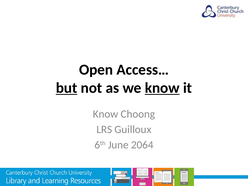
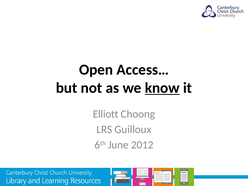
but underline: present -> none
Know at (106, 114): Know -> Elliott
2064: 2064 -> 2012
